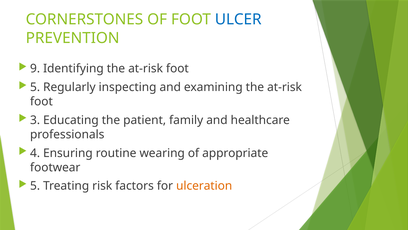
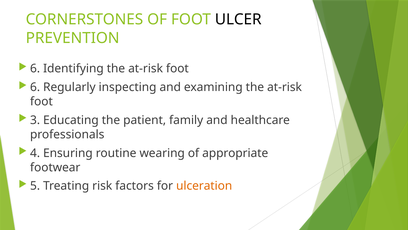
ULCER colour: blue -> black
9 at (35, 69): 9 -> 6
5 at (35, 87): 5 -> 6
